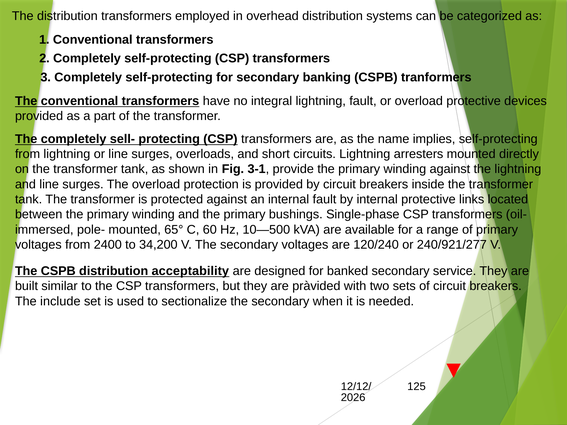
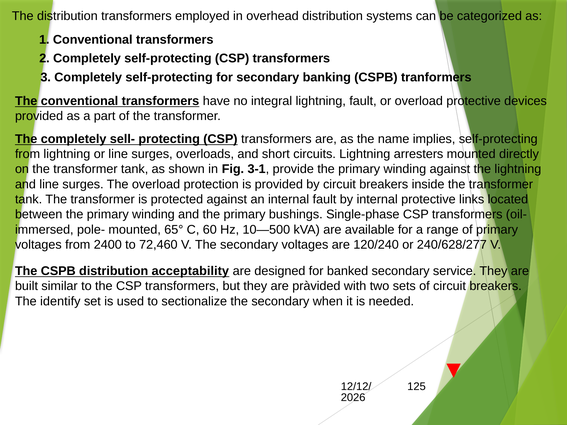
34,200: 34,200 -> 72,460
240/921/277: 240/921/277 -> 240/628/277
include: include -> identify
